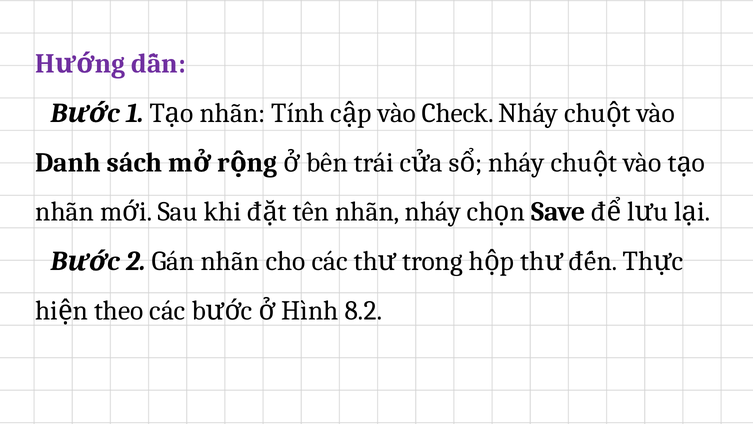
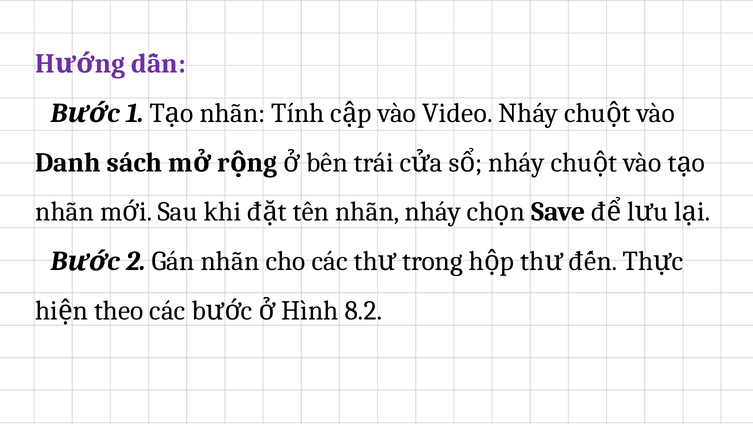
Check: Check -> Video
